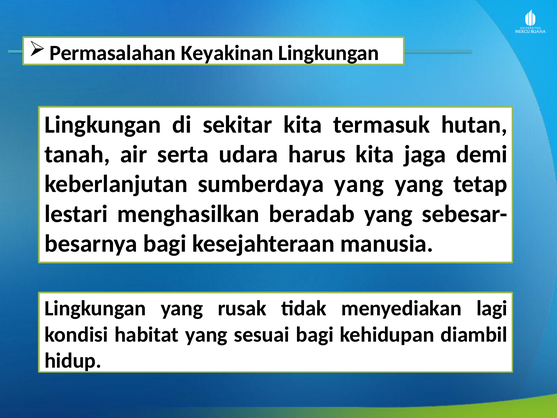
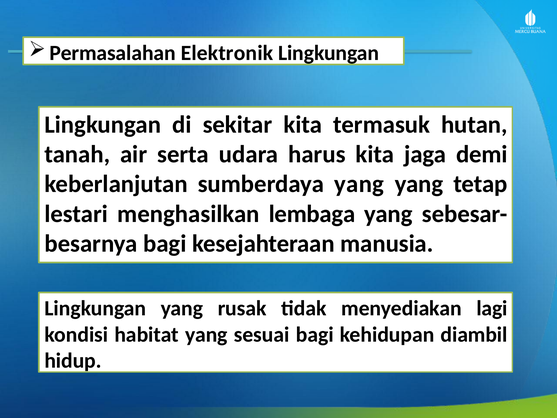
Keyakinan: Keyakinan -> Elektronik
beradab: beradab -> lembaga
